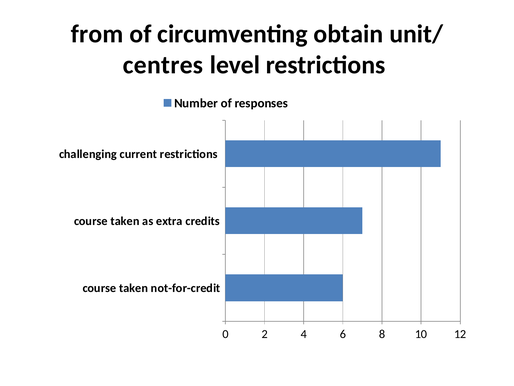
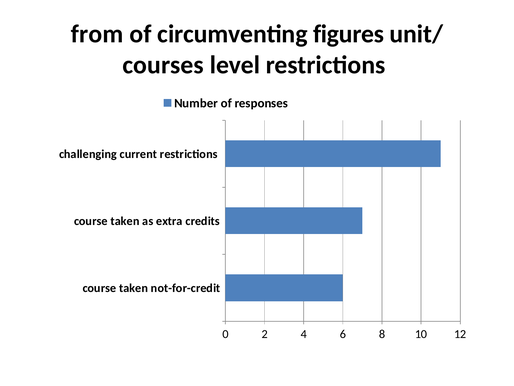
obtain: obtain -> figures
centres: centres -> courses
